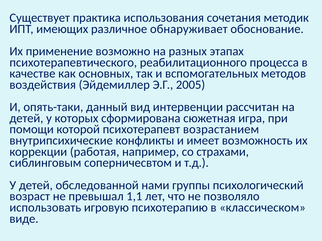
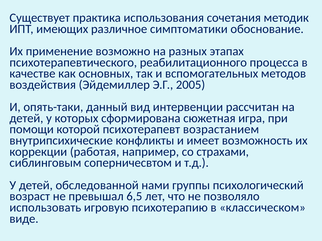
обнаруживает: обнаруживает -> симптоматики
1,1: 1,1 -> 6,5
